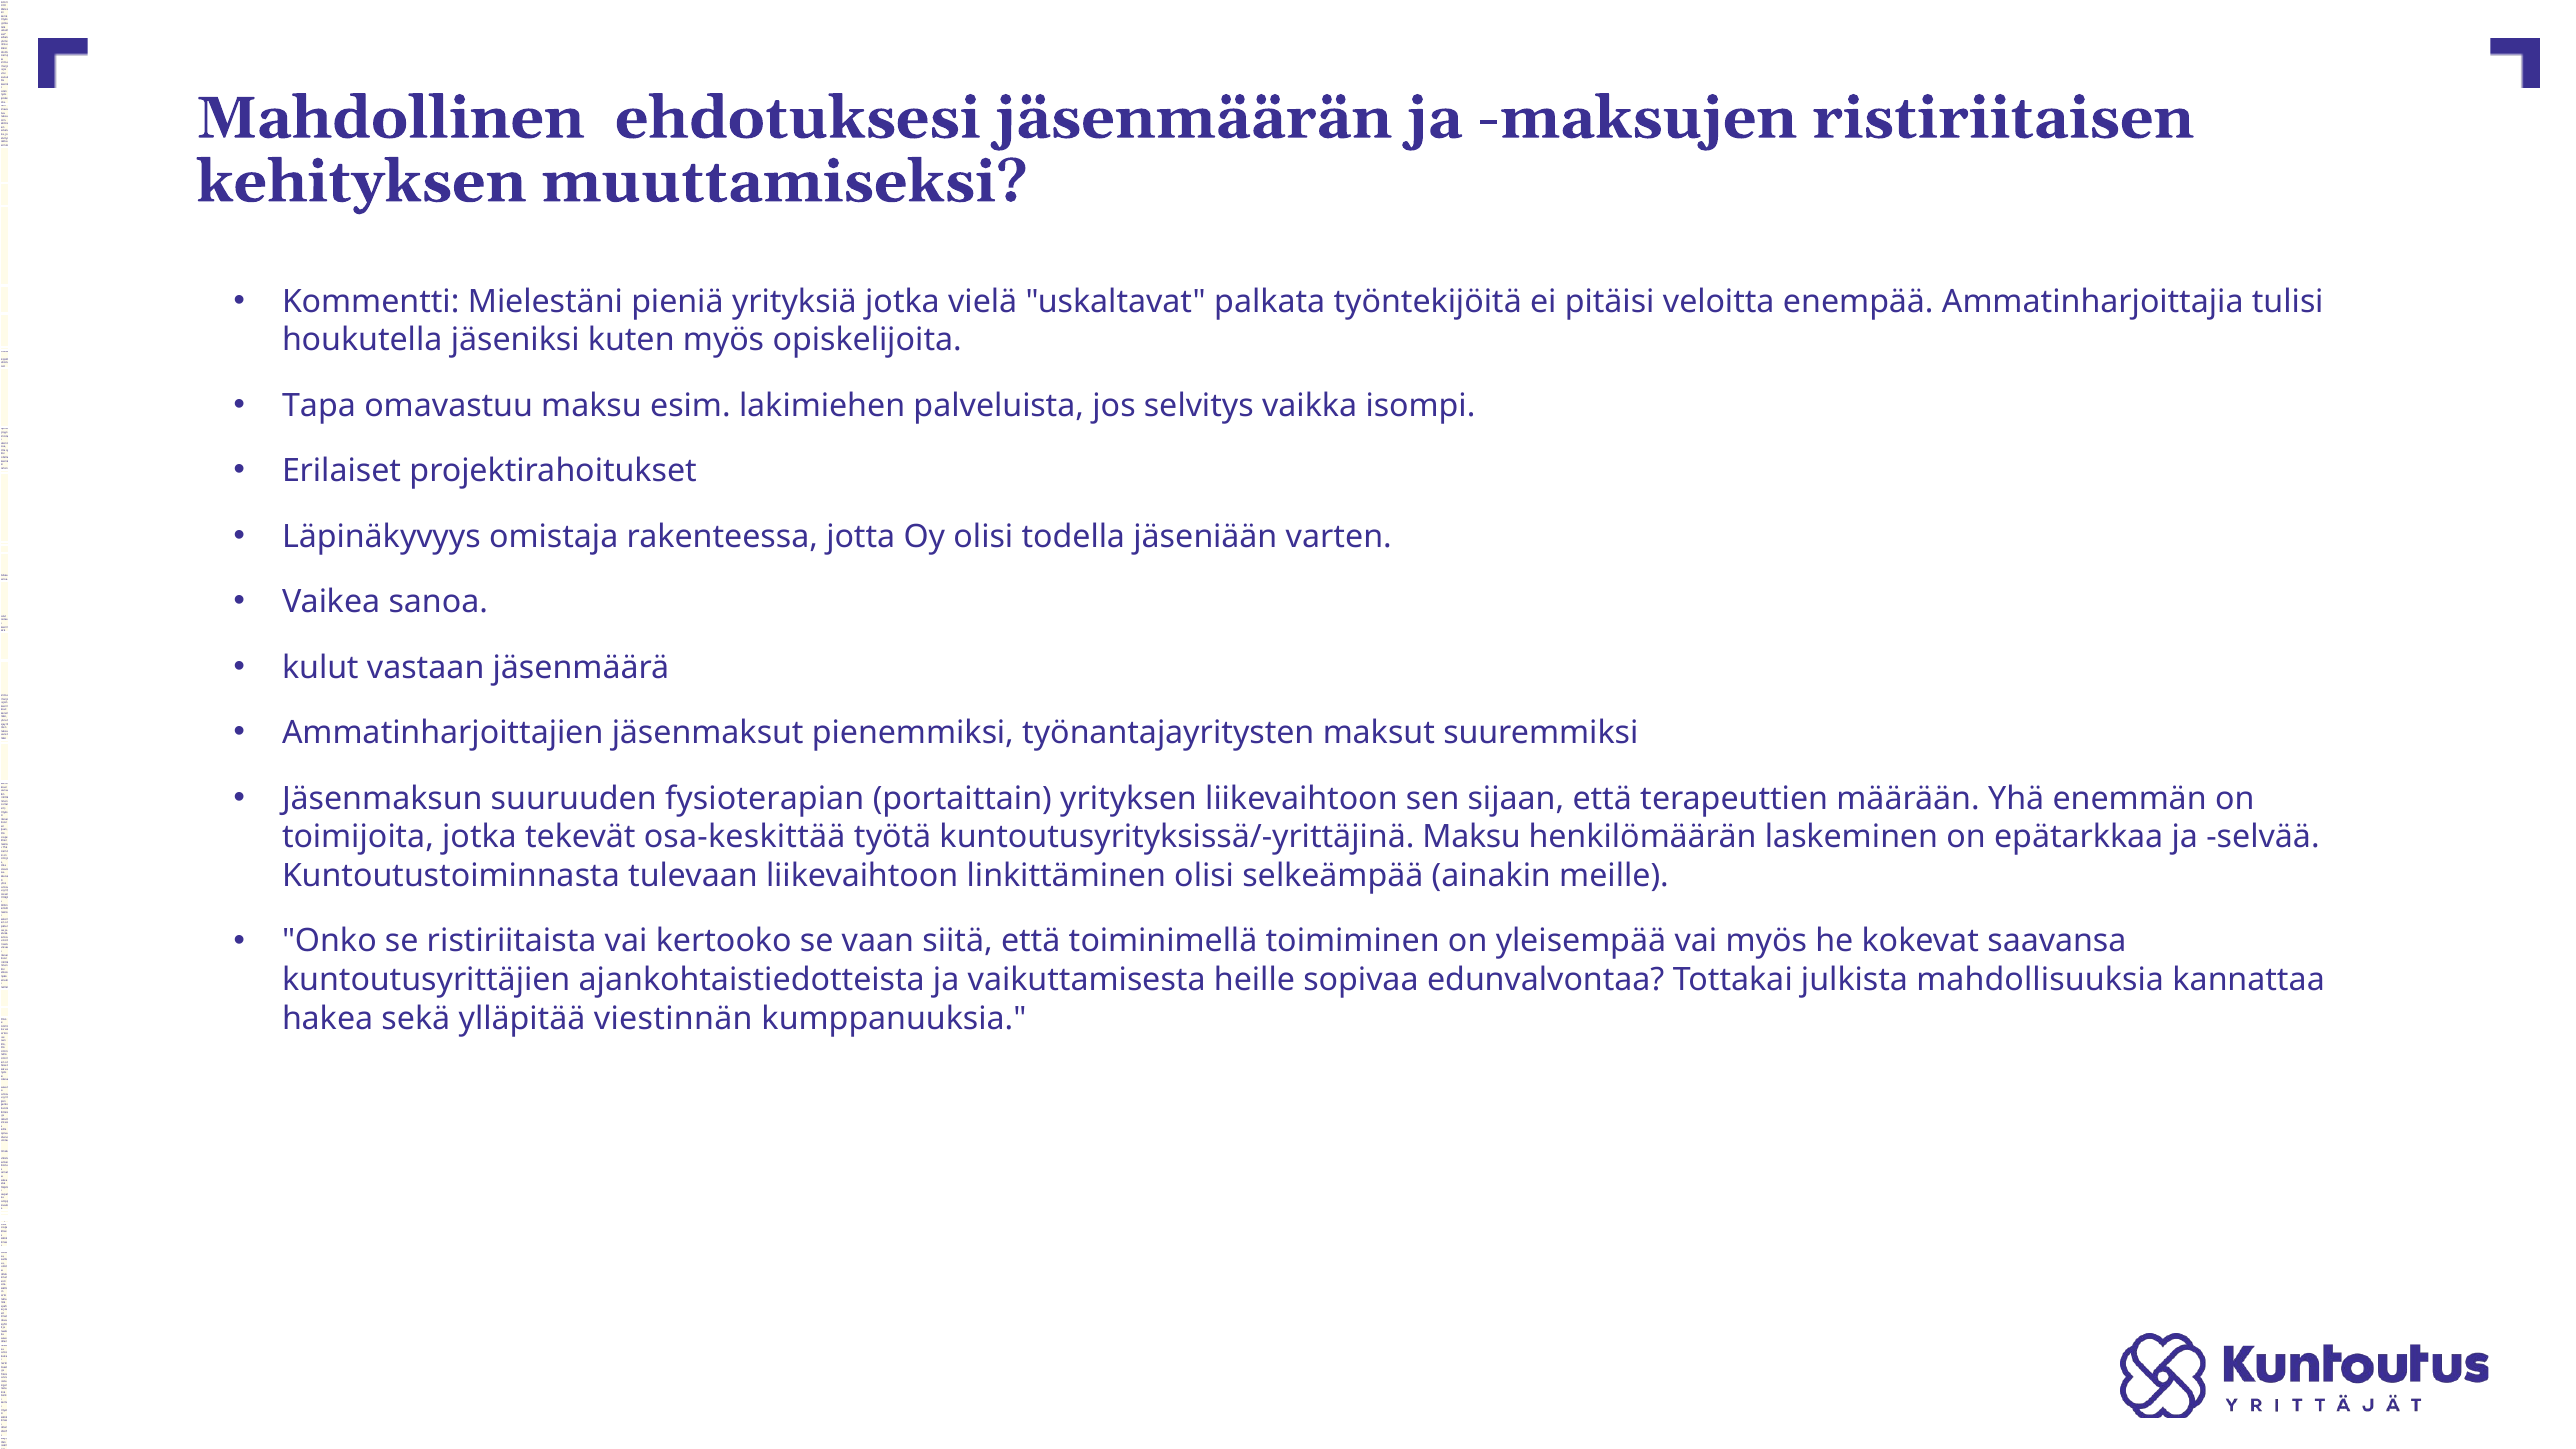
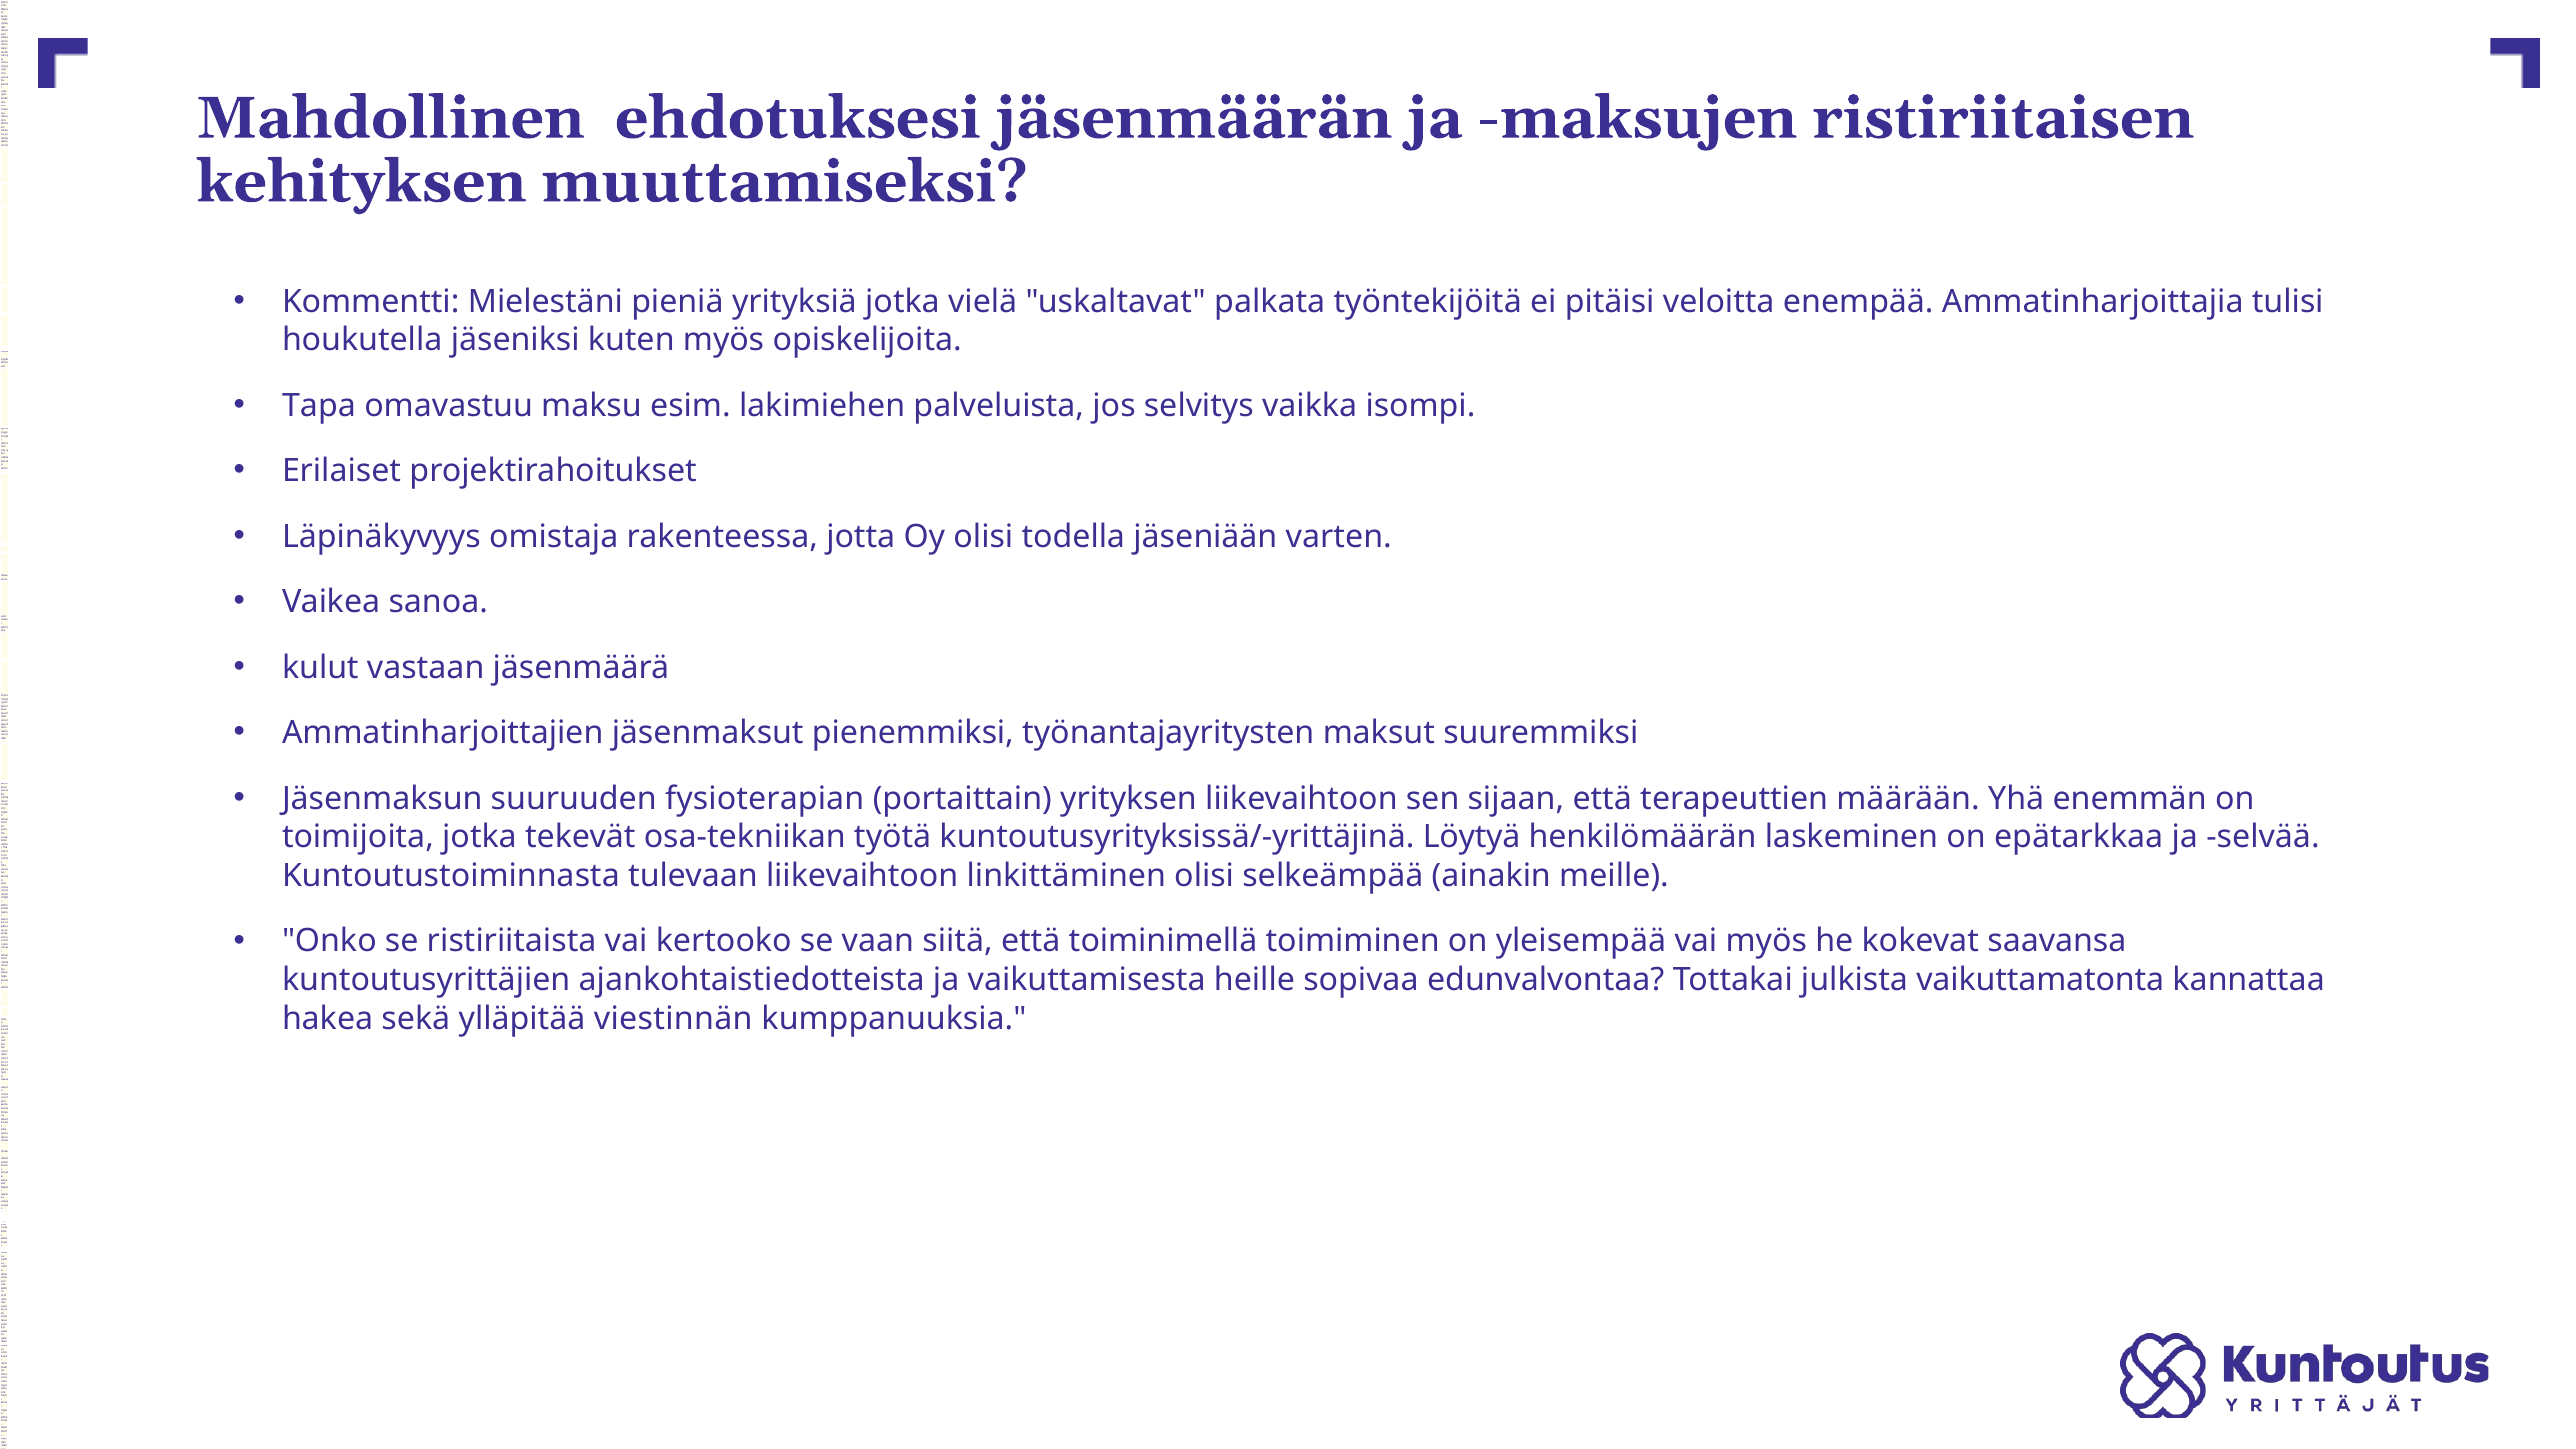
osa-keskittää: osa-keskittää -> osa-tekniikan
kuntoutusyrityksissä/-yrittäjinä Maksu: Maksu -> Löytyä
mahdollisuuksia: mahdollisuuksia -> vaikuttamatonta
